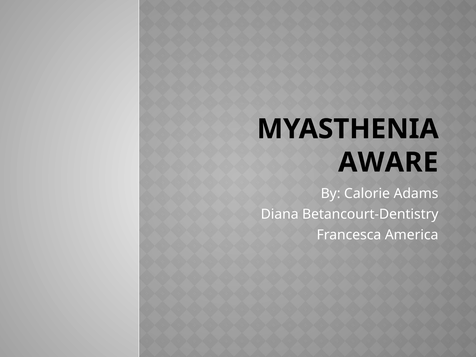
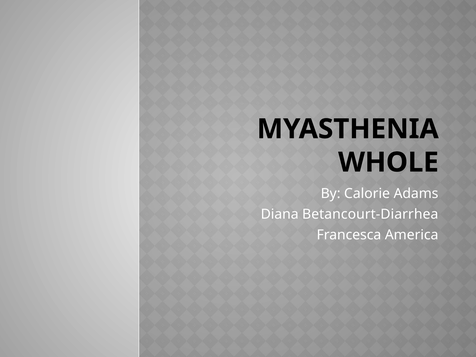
AWARE: AWARE -> WHOLE
Betancourt-Dentistry: Betancourt-Dentistry -> Betancourt-Diarrhea
